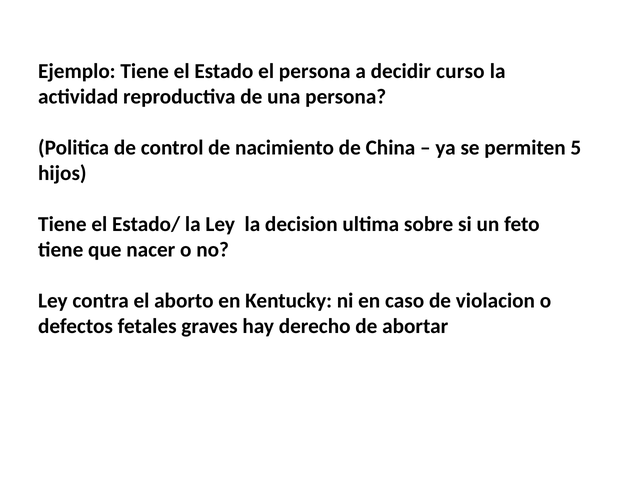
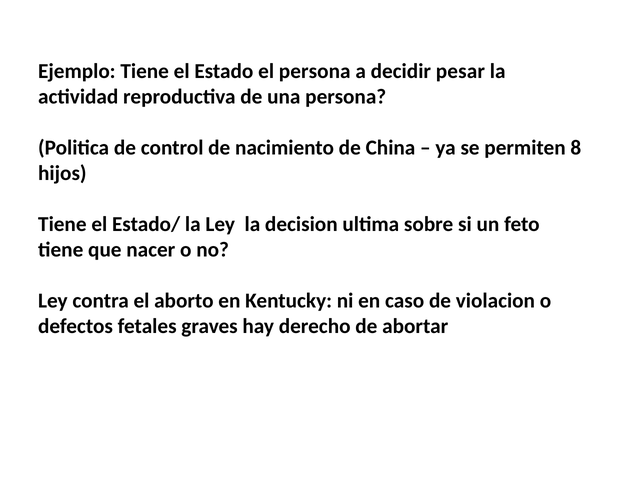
curso: curso -> pesar
5: 5 -> 8
